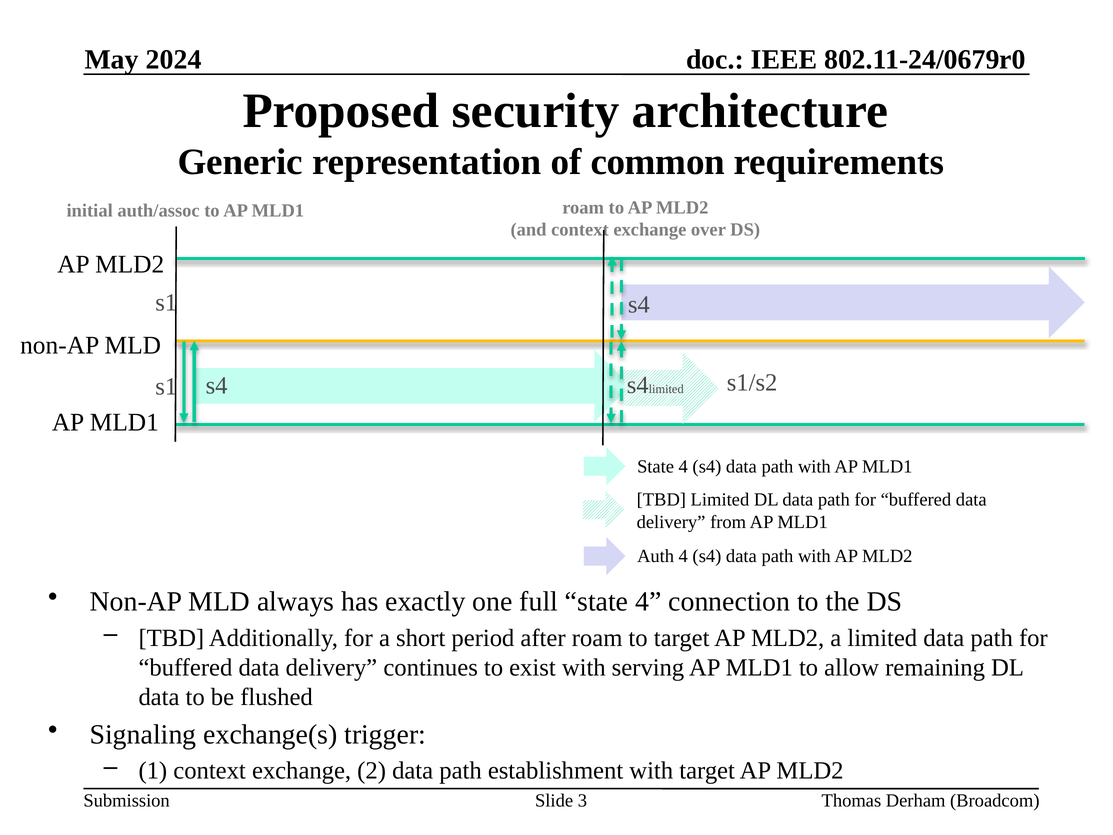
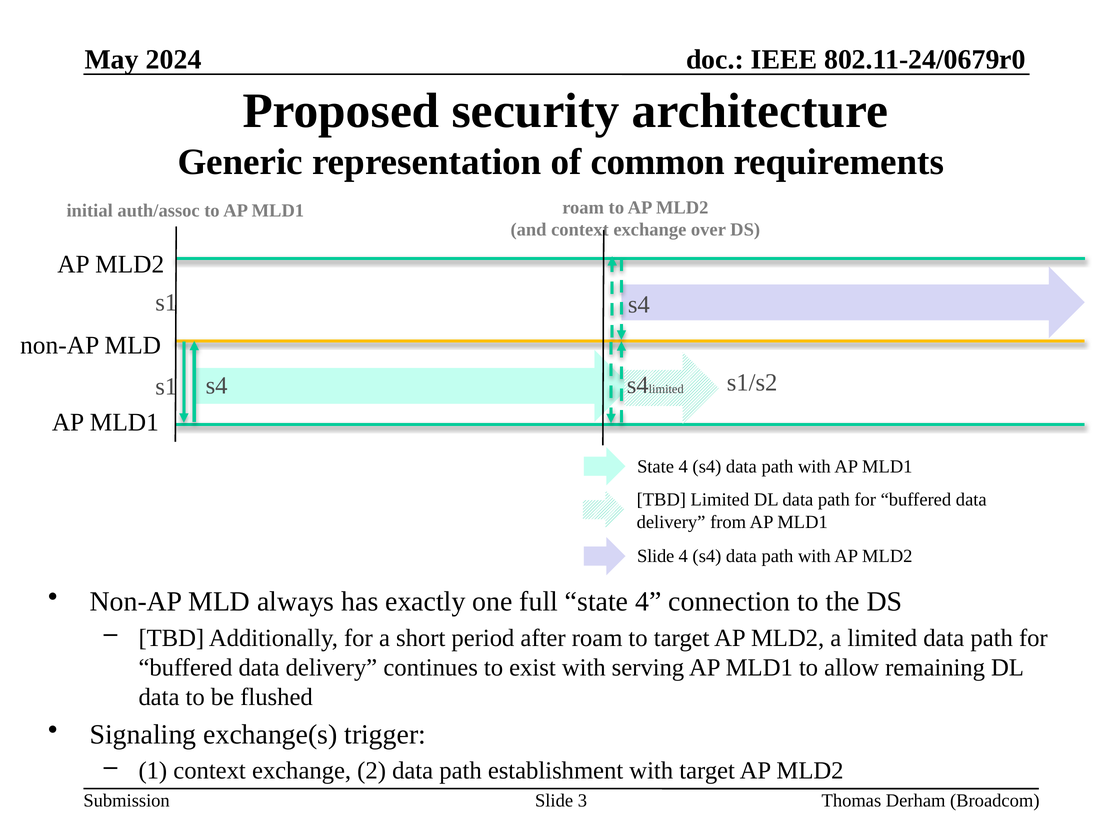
Auth at (656, 556): Auth -> Slide
